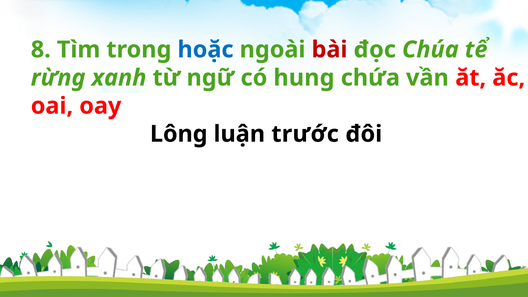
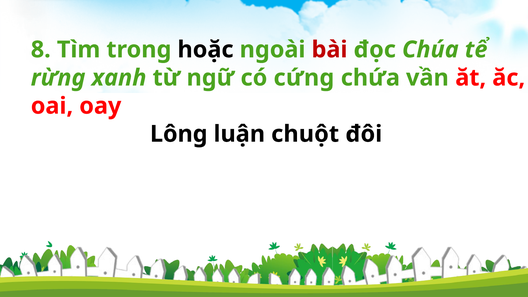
hoặc colour: blue -> black
hung: hung -> cứng
trước: trước -> chuột
